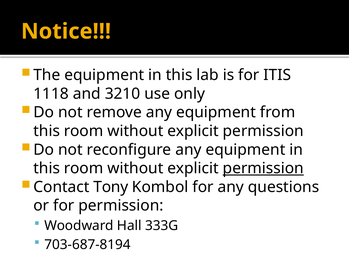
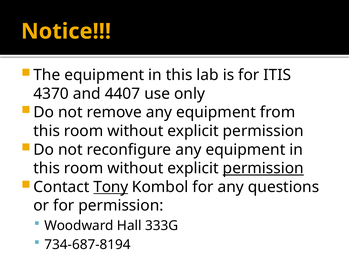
1118: 1118 -> 4370
3210: 3210 -> 4407
Tony underline: none -> present
703-687-8194: 703-687-8194 -> 734-687-8194
